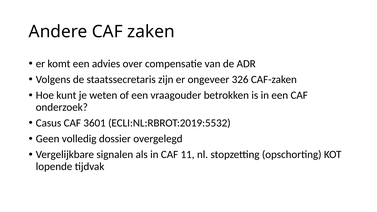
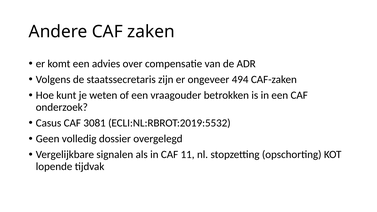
326: 326 -> 494
3601: 3601 -> 3081
